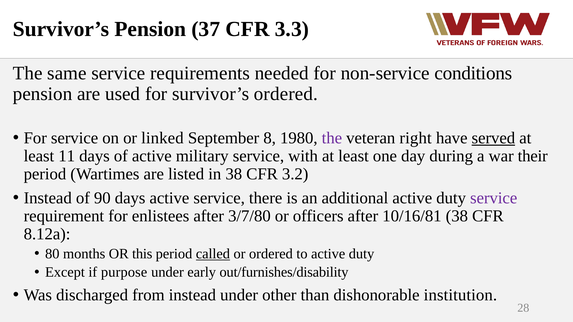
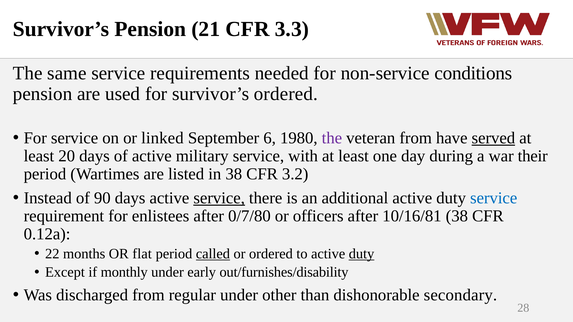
37: 37 -> 21
8: 8 -> 6
veteran right: right -> from
11: 11 -> 20
service at (219, 198) underline: none -> present
service at (494, 198) colour: purple -> blue
3/7/80: 3/7/80 -> 0/7/80
8.12a: 8.12a -> 0.12a
80: 80 -> 22
this: this -> flat
duty at (362, 254) underline: none -> present
purpose: purpose -> monthly
from instead: instead -> regular
institution: institution -> secondary
